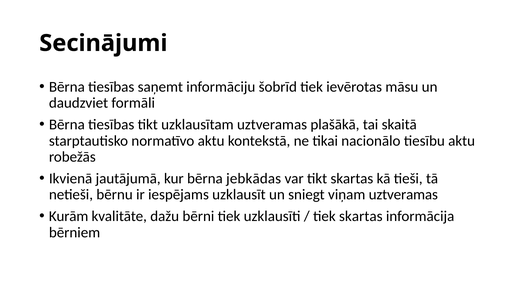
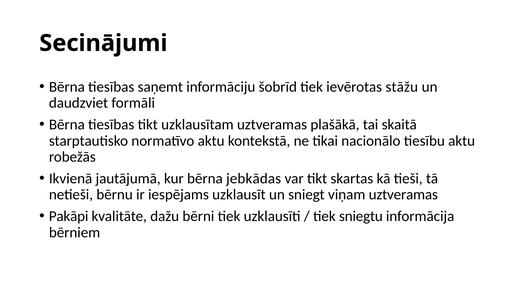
māsu: māsu -> stāžu
Kurām: Kurām -> Pakāpi
tiek skartas: skartas -> sniegtu
